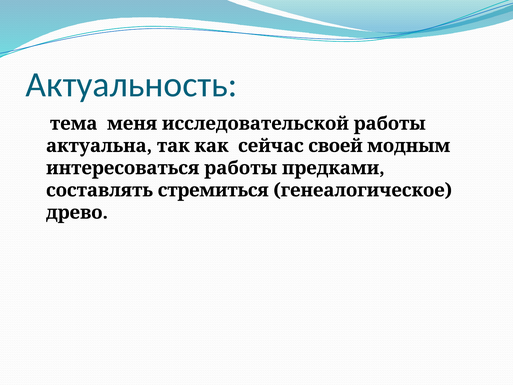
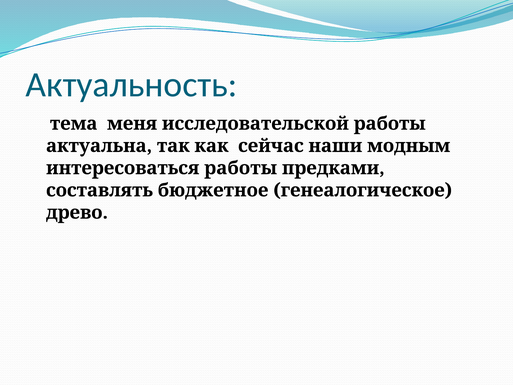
своей: своей -> наши
стремиться: стремиться -> бюджетное
